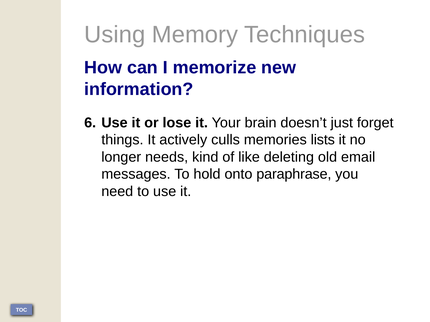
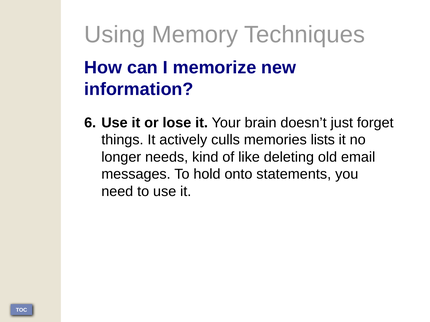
paraphrase: paraphrase -> statements
